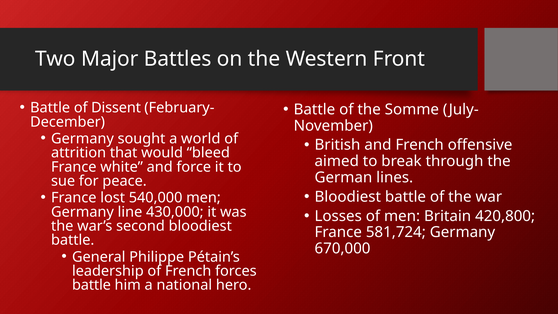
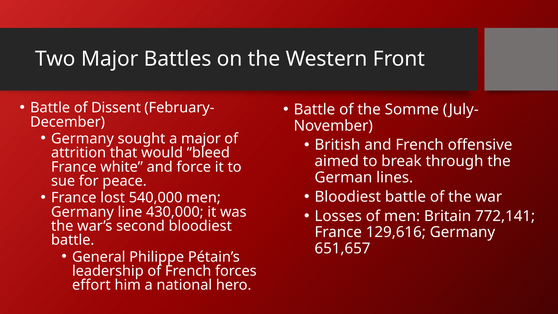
a world: world -> major
420,800: 420,800 -> 772,141
581,724: 581,724 -> 129,616
670,000: 670,000 -> 651,657
battle at (91, 285): battle -> effort
